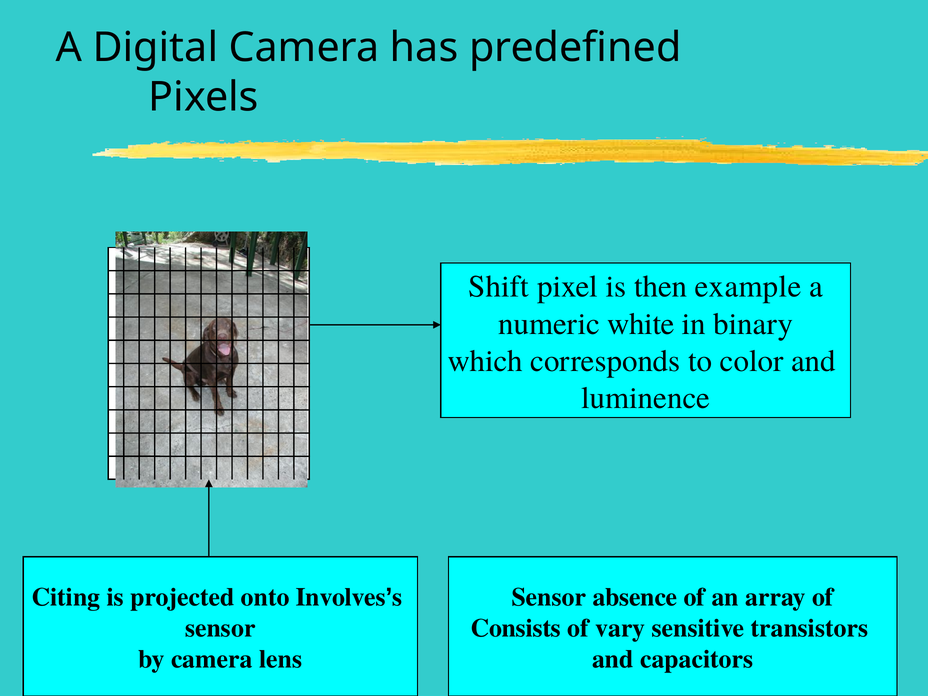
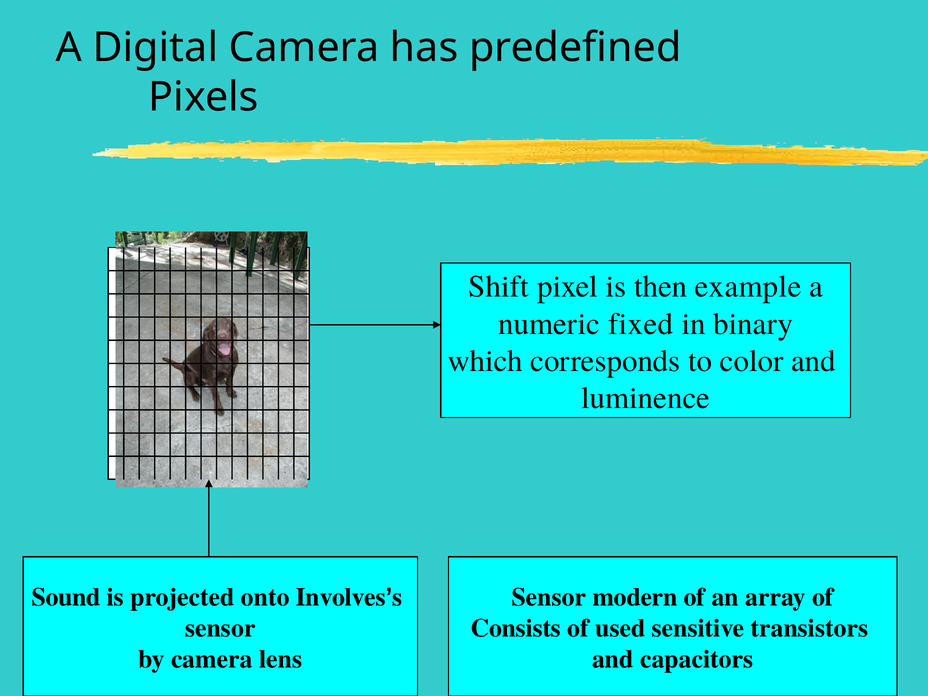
white: white -> fixed
Citing: Citing -> Sound
absence: absence -> modern
vary: vary -> used
